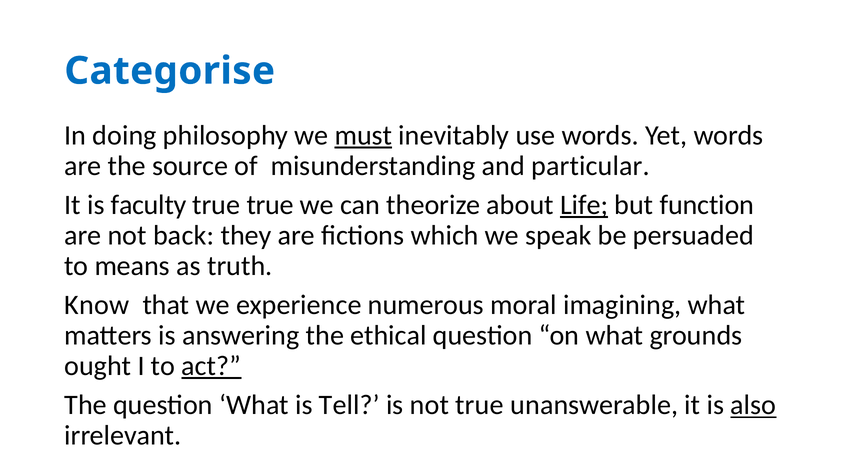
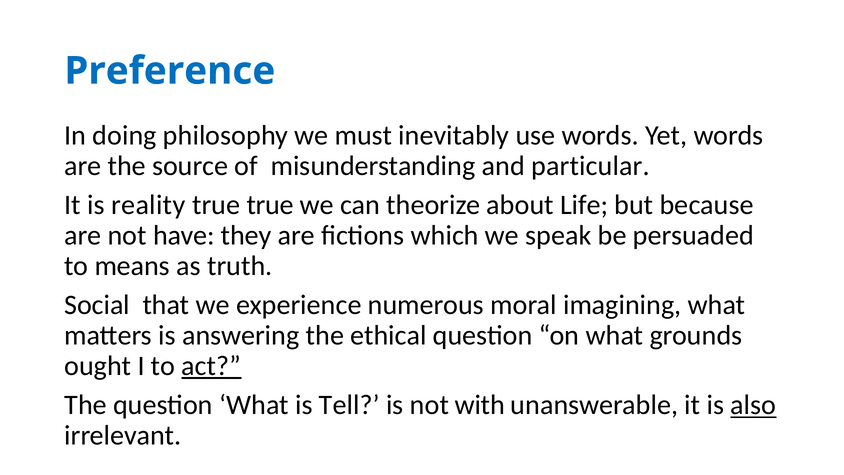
Categorise: Categorise -> Preference
must underline: present -> none
faculty: faculty -> reality
Life underline: present -> none
function: function -> because
back: back -> have
Know: Know -> Social
not true: true -> with
